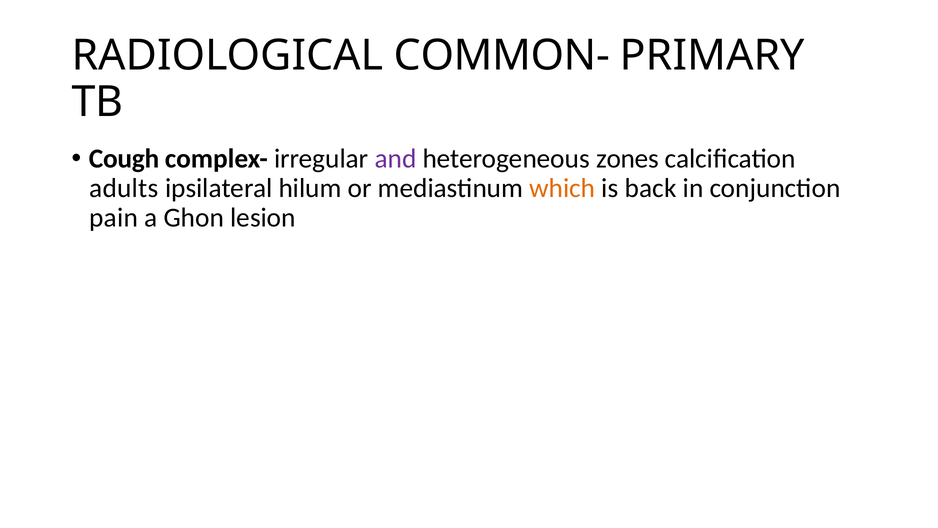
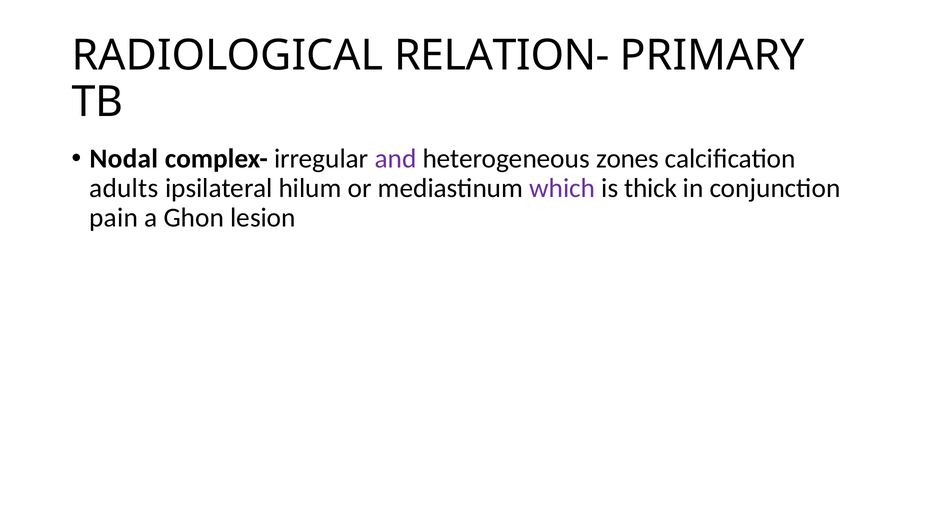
COMMON-: COMMON- -> RELATION-
Cough: Cough -> Nodal
which colour: orange -> purple
back: back -> thick
